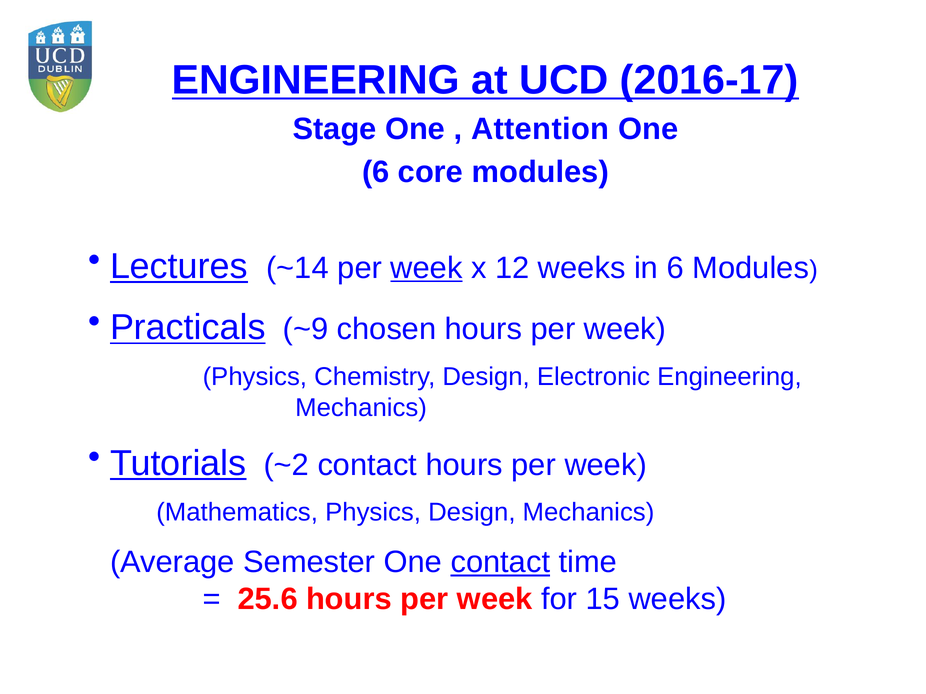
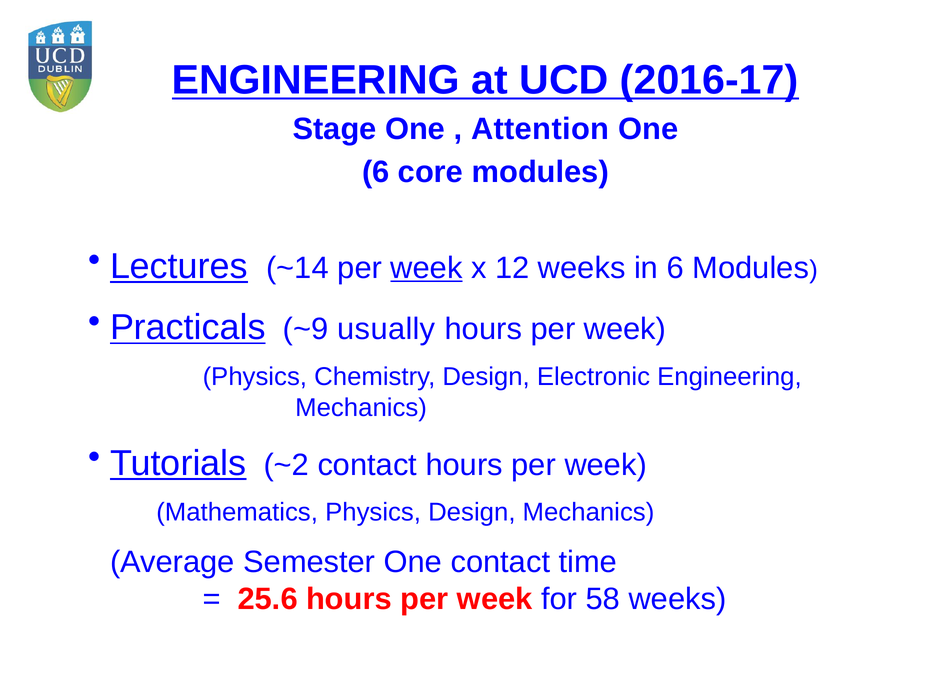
chosen: chosen -> usually
contact at (500, 563) underline: present -> none
15: 15 -> 58
